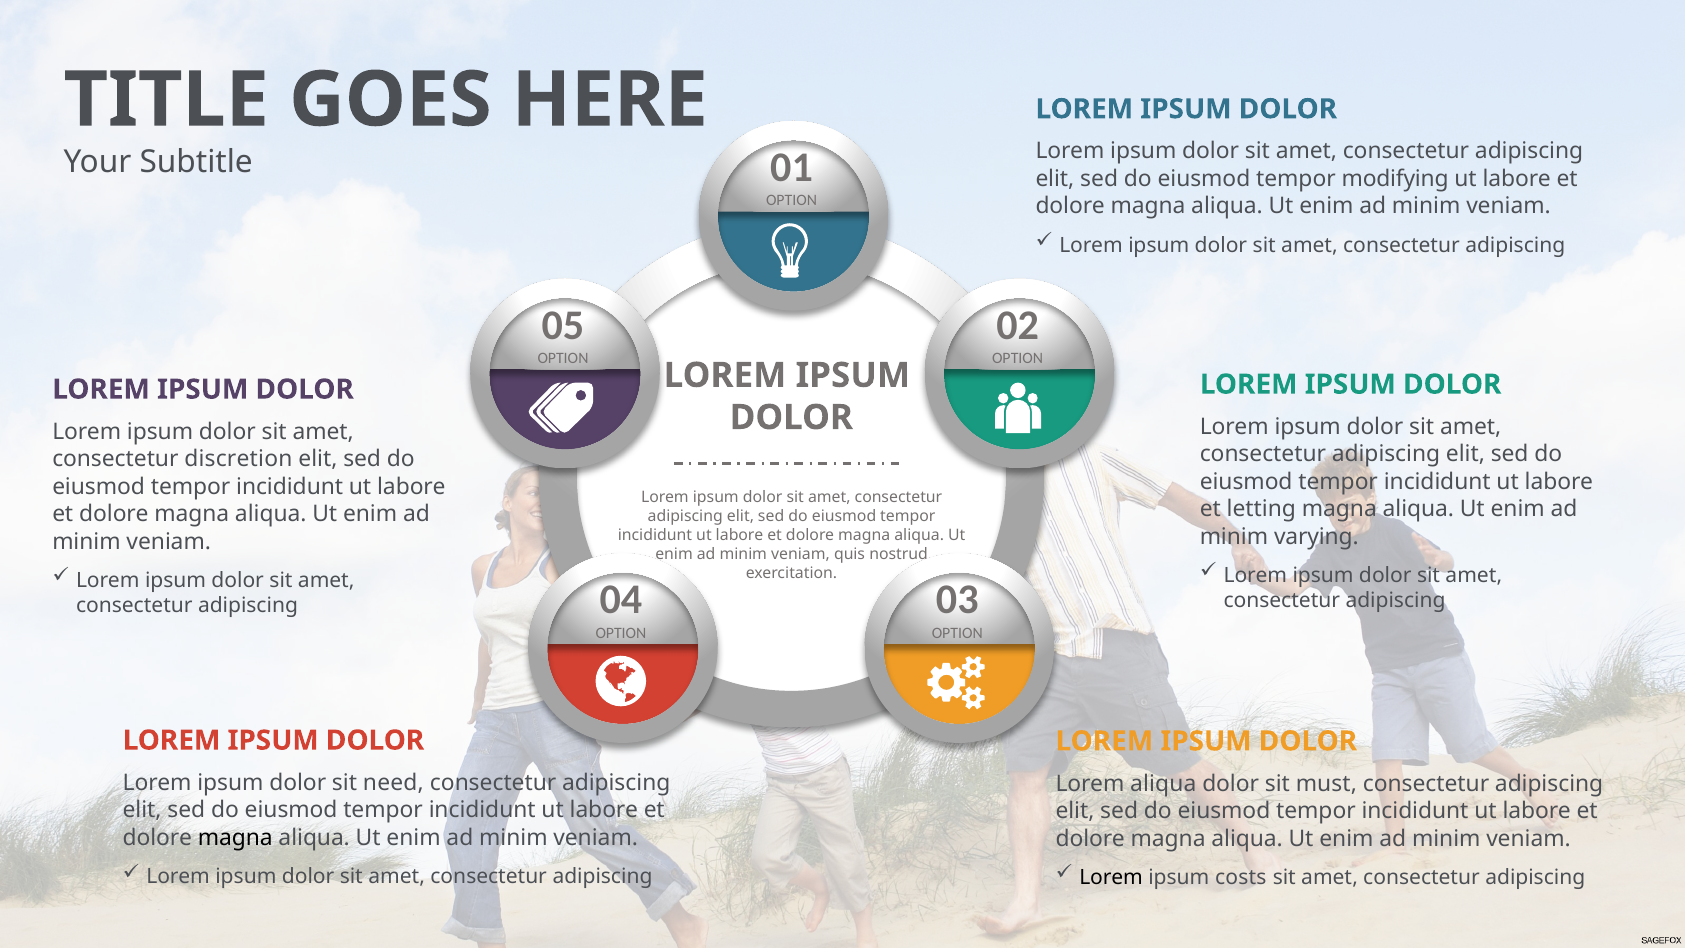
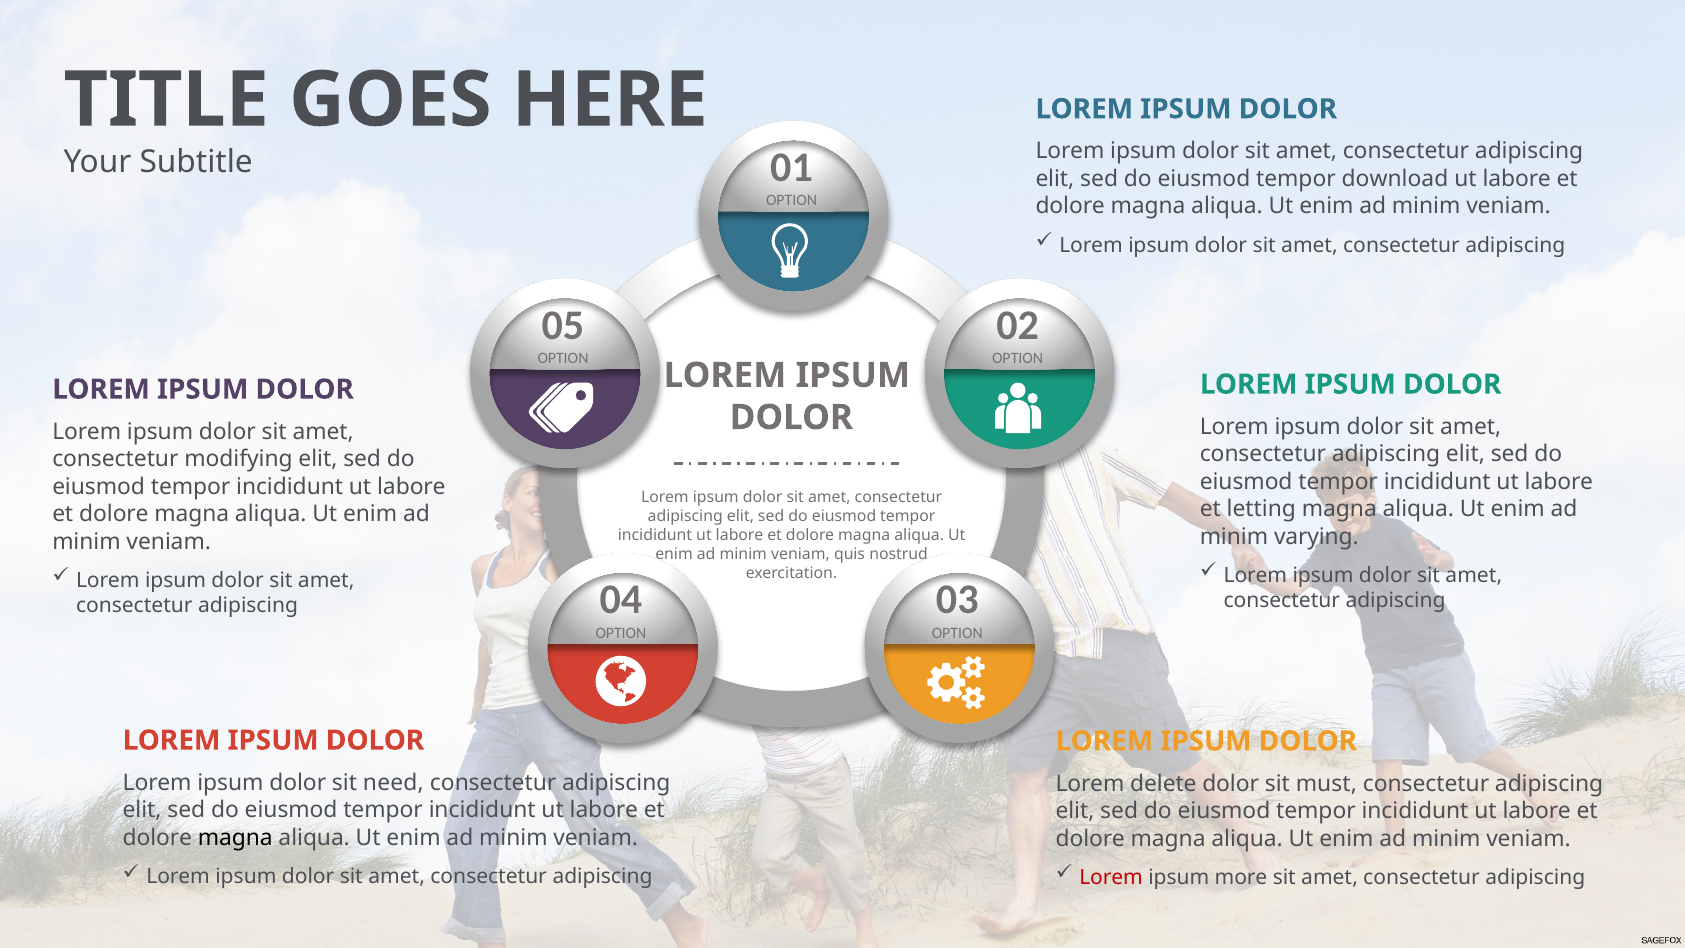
modifying: modifying -> download
discretion: discretion -> modifying
Lorem aliqua: aliqua -> delete
Lorem at (1111, 877) colour: black -> red
costs: costs -> more
